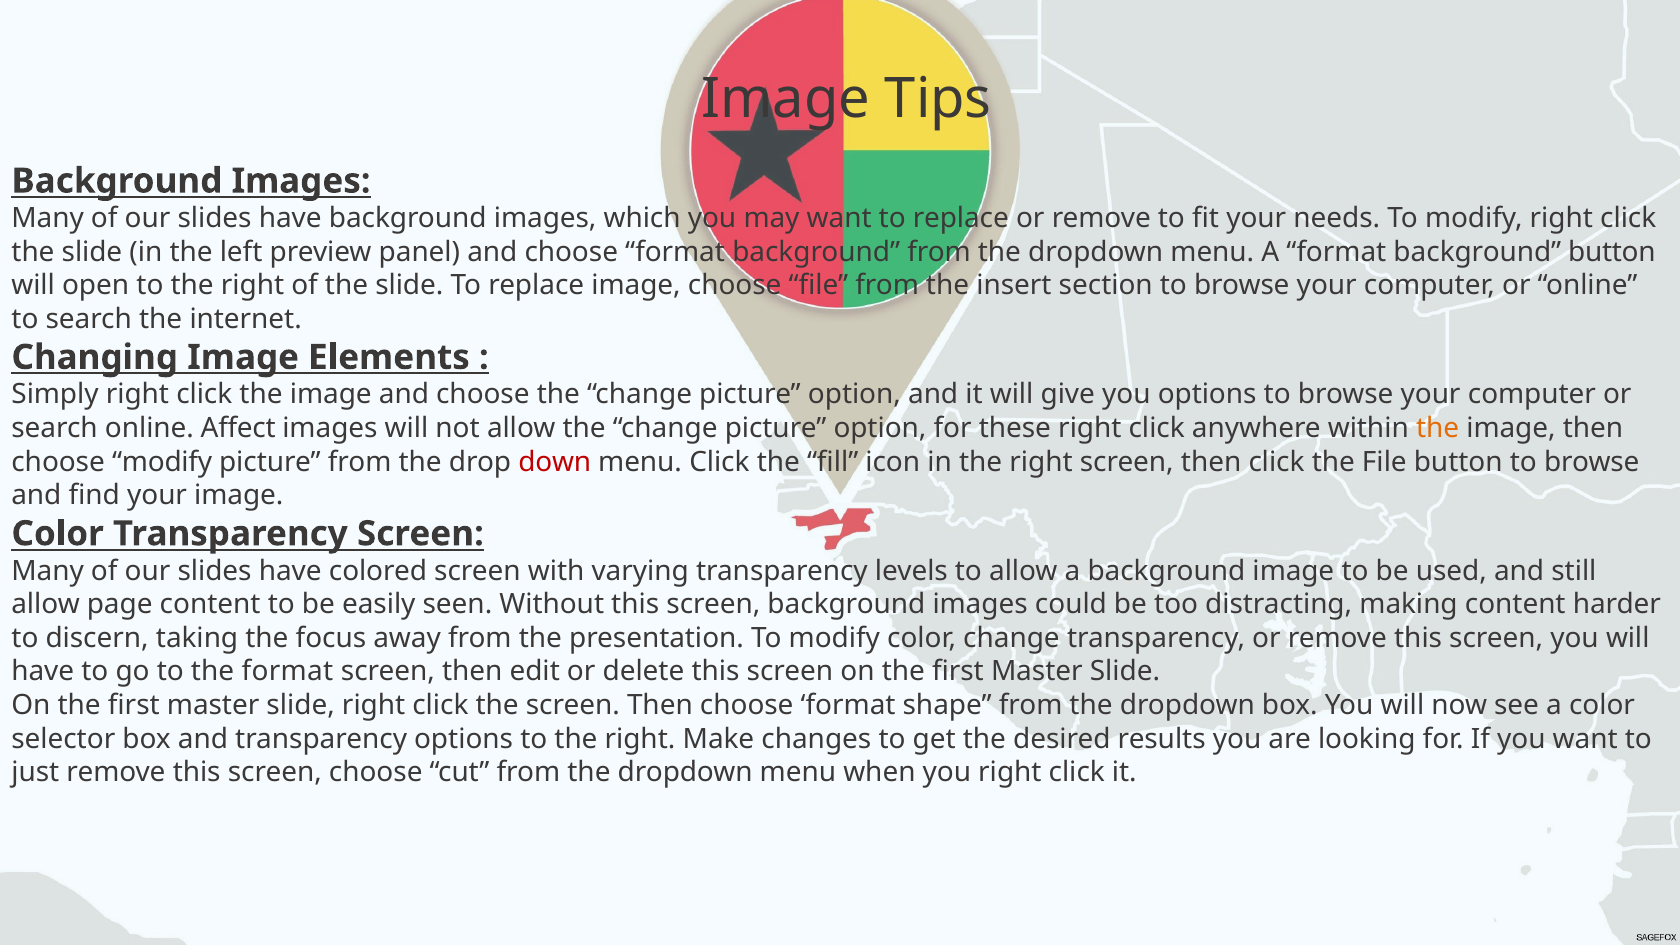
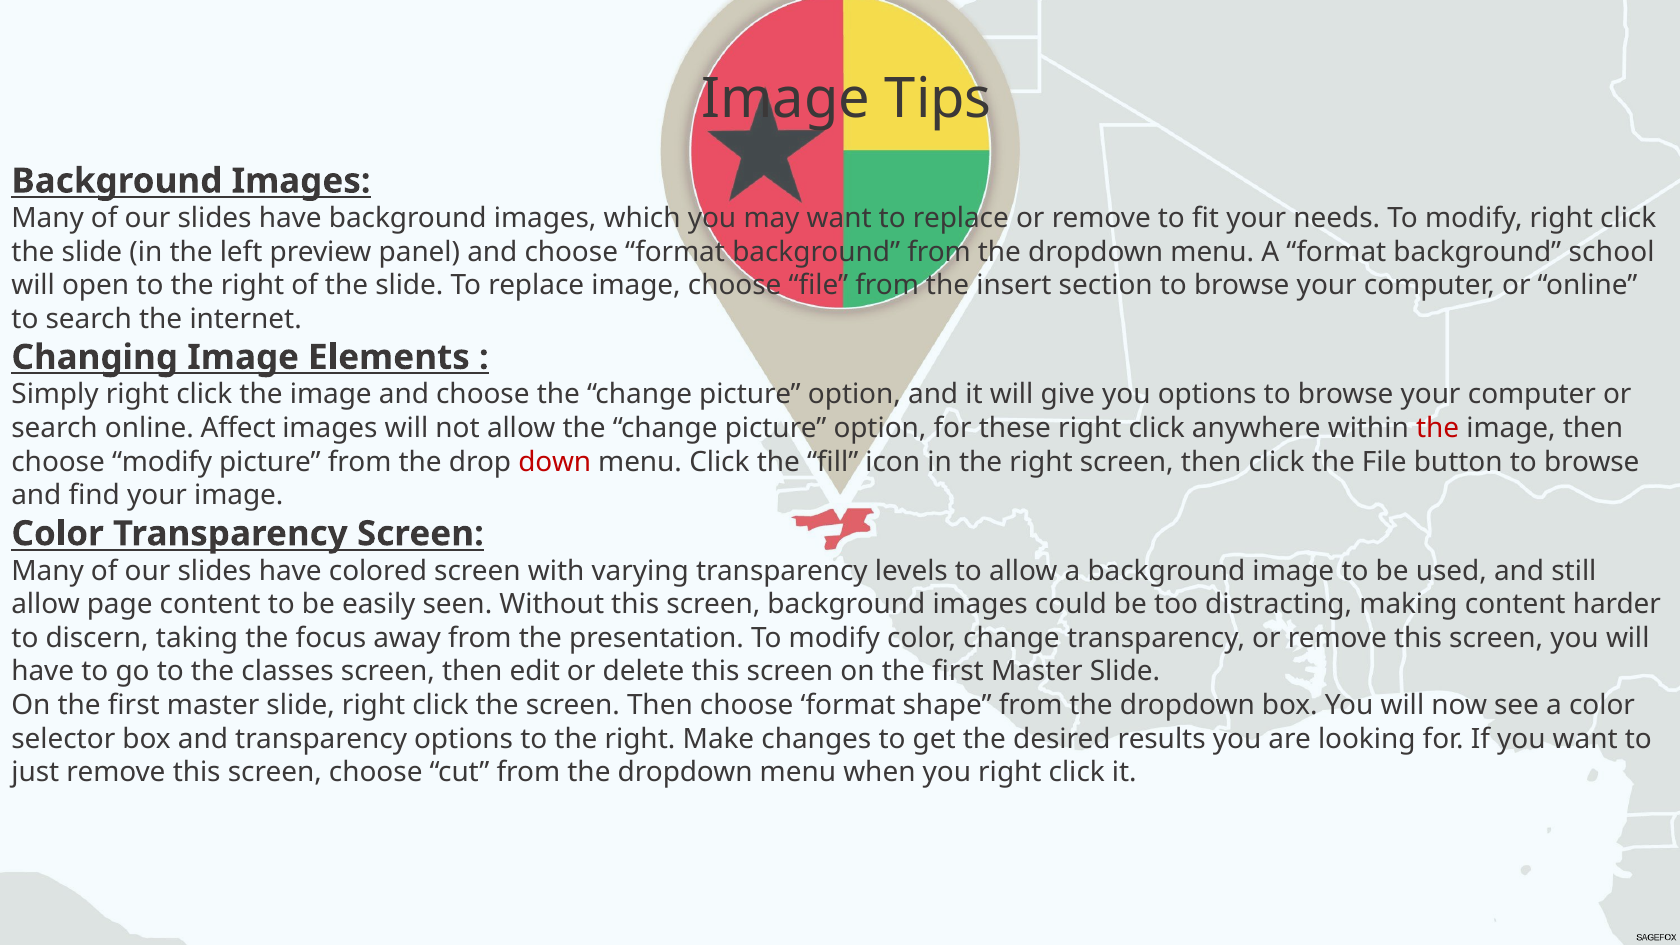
background button: button -> school
the at (1438, 428) colour: orange -> red
the format: format -> classes
